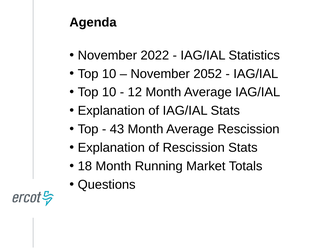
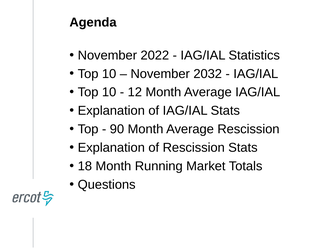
2052: 2052 -> 2032
43: 43 -> 90
